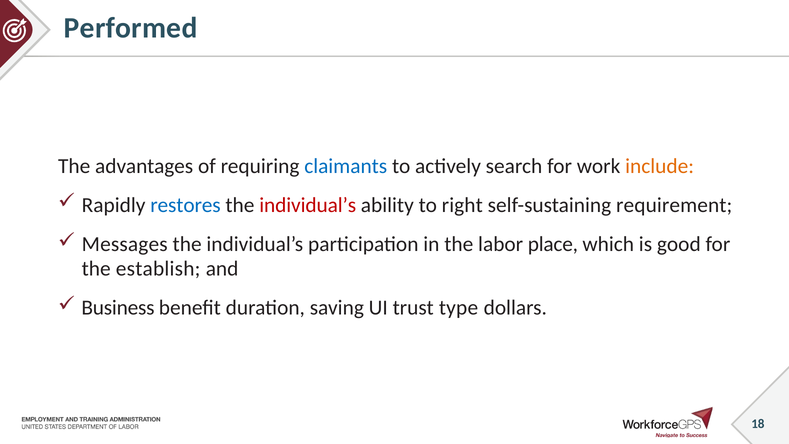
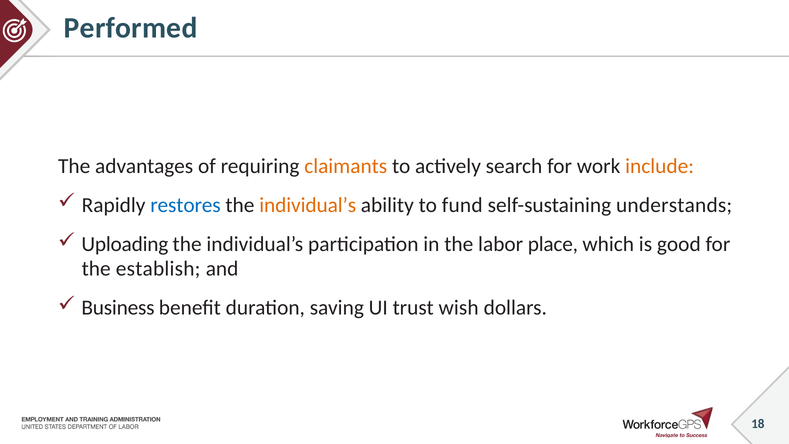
claimants colour: blue -> orange
individual’s at (308, 205) colour: red -> orange
right: right -> fund
requirement: requirement -> understands
Messages: Messages -> Uploading
type: type -> wish
